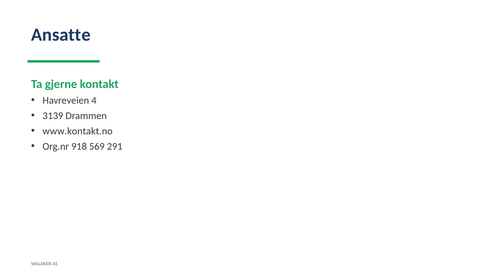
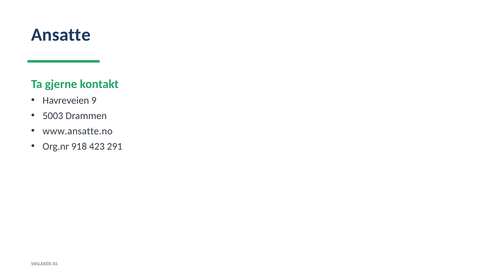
4: 4 -> 9
3139: 3139 -> 5003
www.kontakt.no: www.kontakt.no -> www.ansatte.no
569: 569 -> 423
